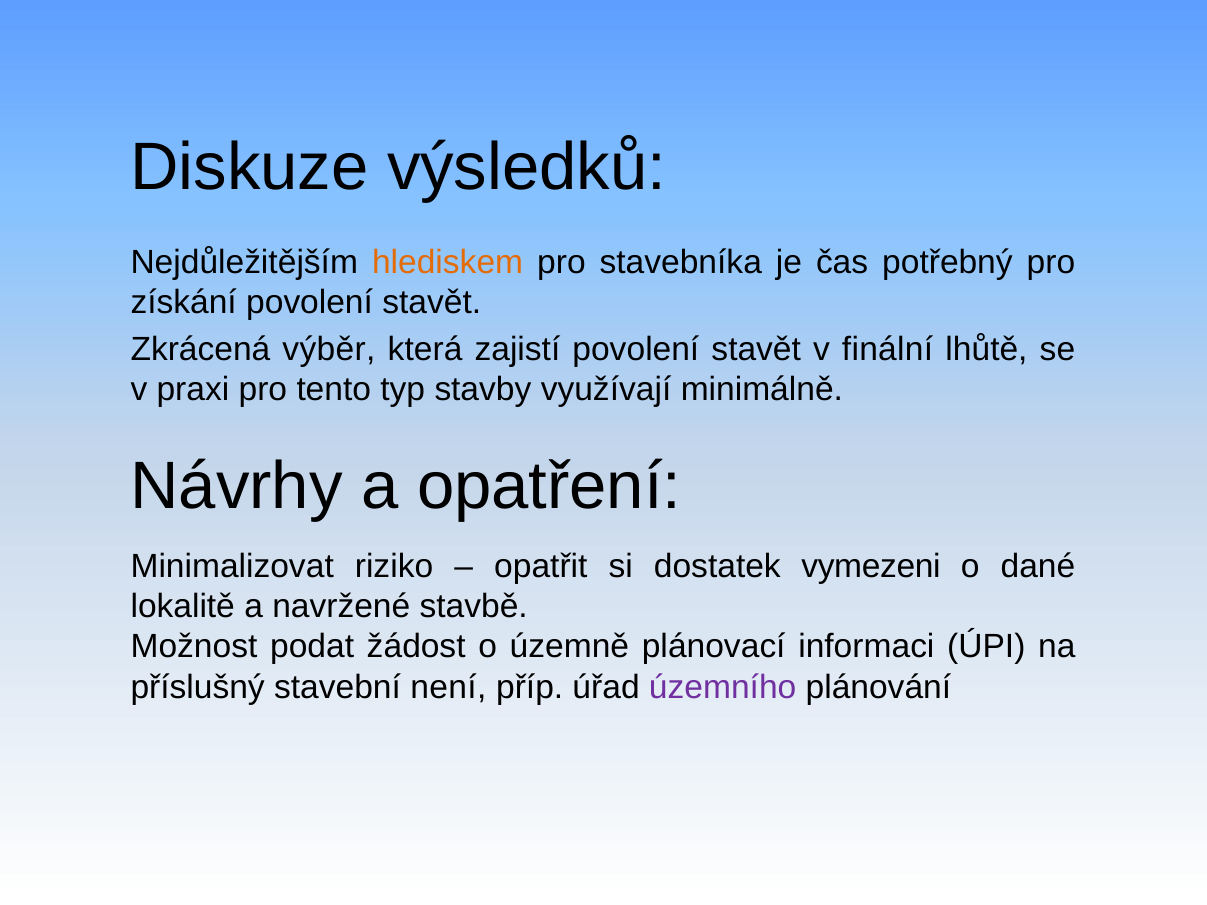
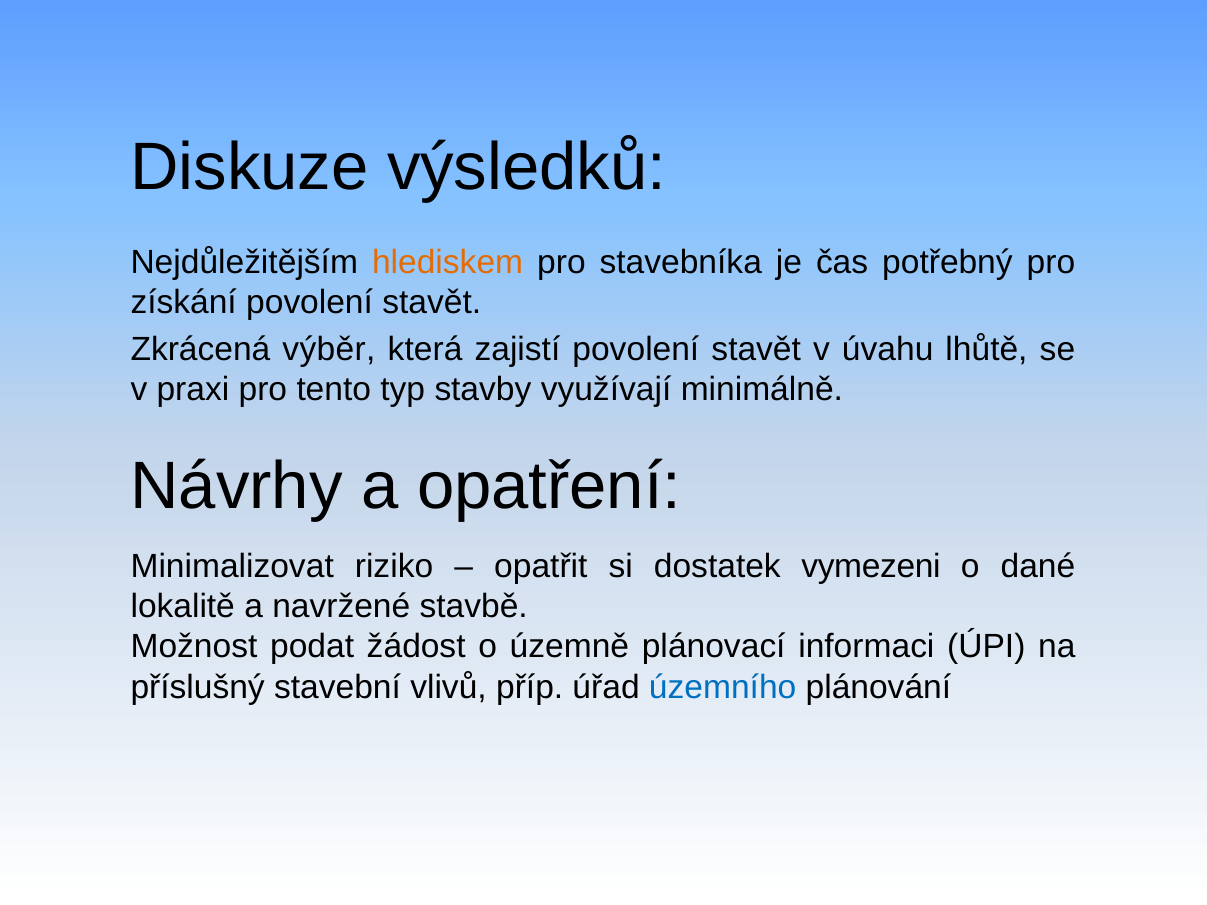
finální: finální -> úvahu
není: není -> vlivů
územního colour: purple -> blue
